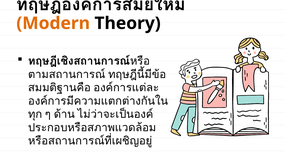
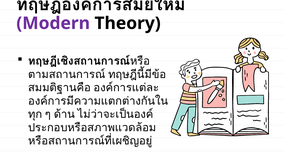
Modern colour: orange -> purple
